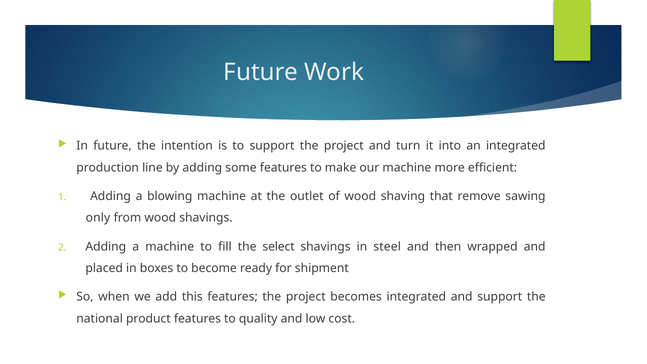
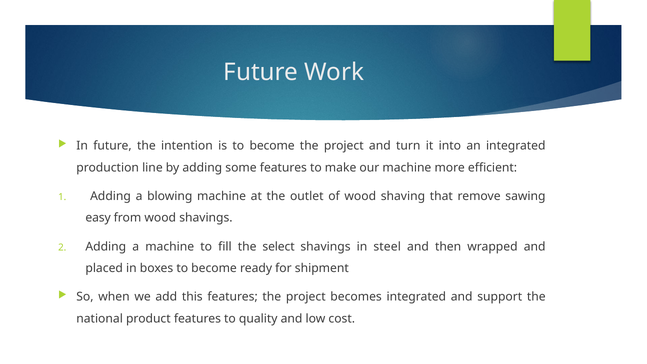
is to support: support -> become
only: only -> easy
